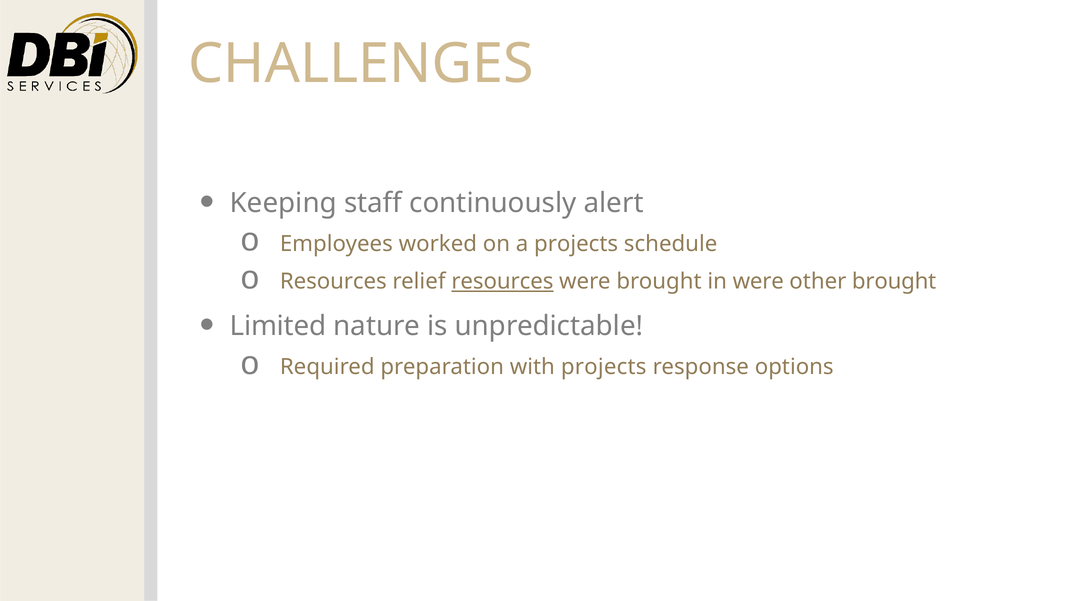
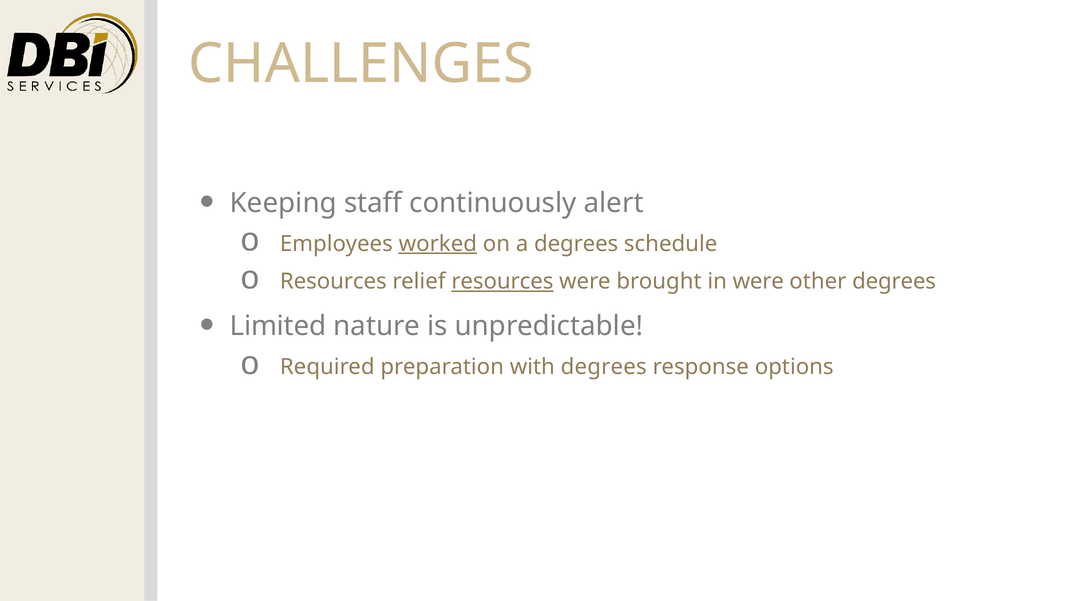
worked underline: none -> present
a projects: projects -> degrees
other brought: brought -> degrees
with projects: projects -> degrees
